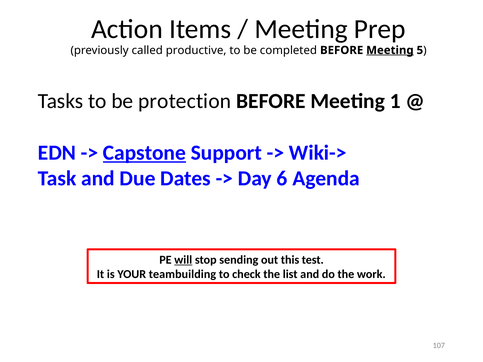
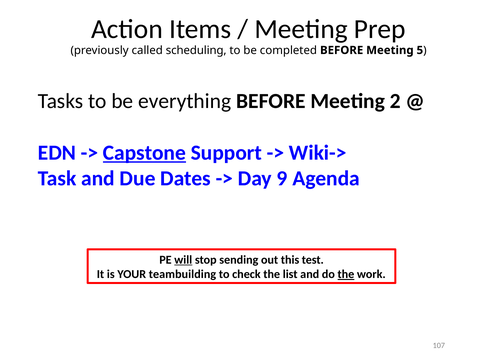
productive: productive -> scheduling
Meeting at (390, 50) underline: present -> none
protection: protection -> everything
1: 1 -> 2
6: 6 -> 9
the at (346, 274) underline: none -> present
